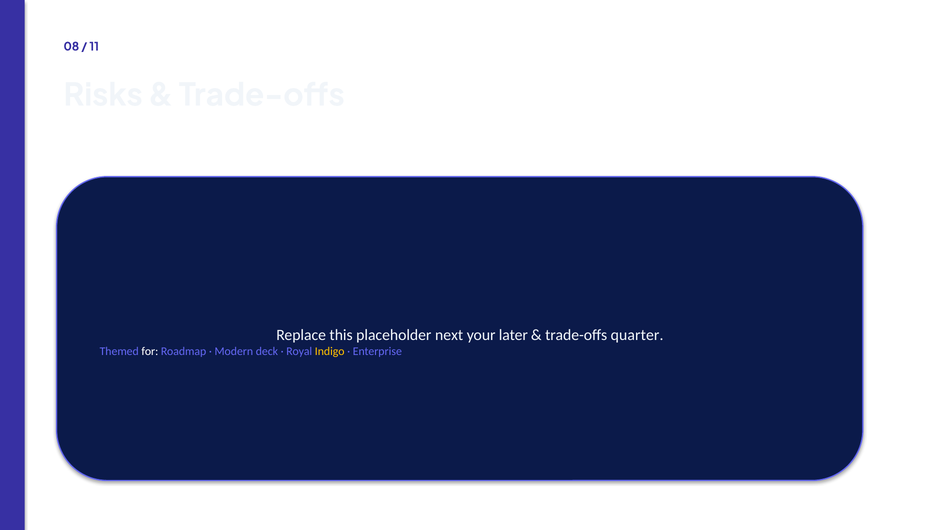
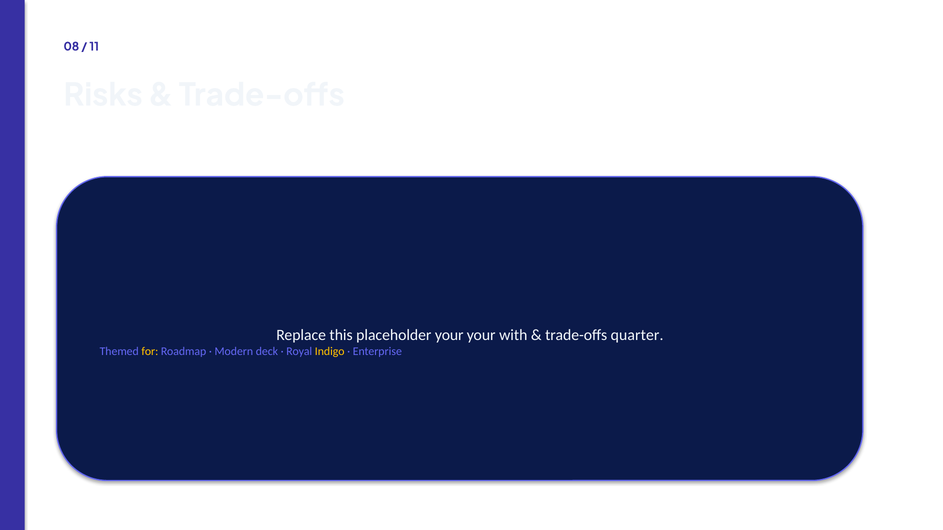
placeholder next: next -> your
later: later -> with
for colour: white -> yellow
